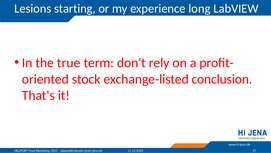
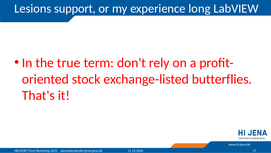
starting: starting -> support
conclusion: conclusion -> butterflies
